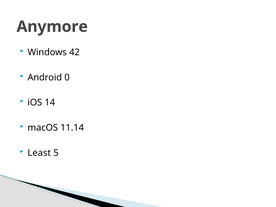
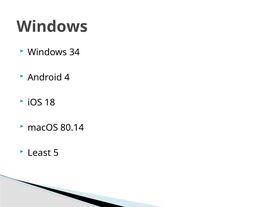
Anymore at (52, 27): Anymore -> Windows
42: 42 -> 34
0: 0 -> 4
14: 14 -> 18
11.14: 11.14 -> 80.14
